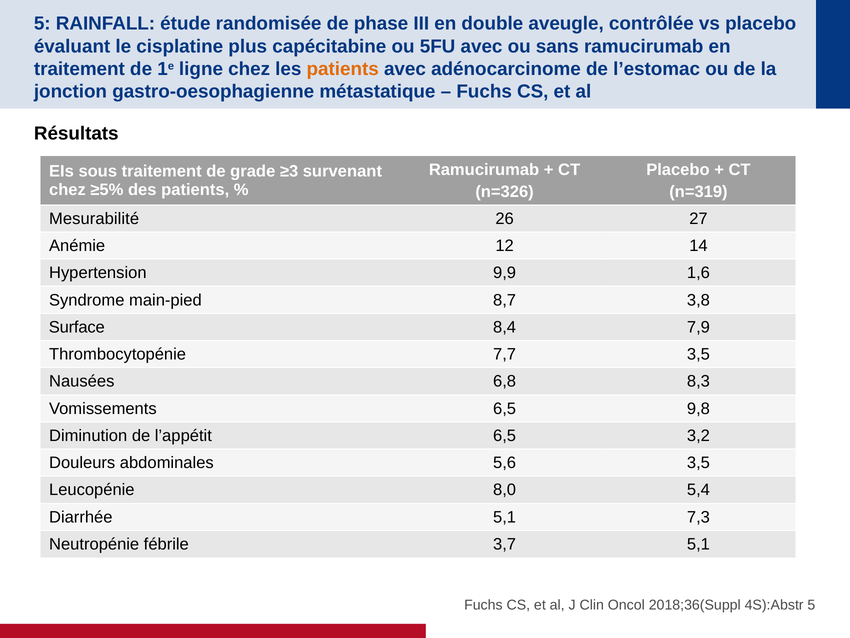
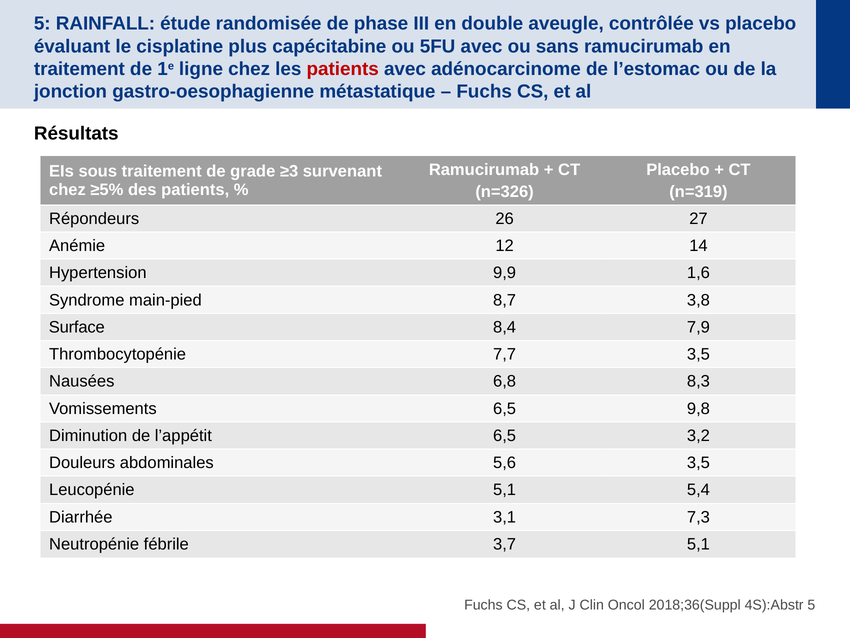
patients at (343, 69) colour: orange -> red
Mesurabilité: Mesurabilité -> Répondeurs
Leucopénie 8,0: 8,0 -> 5,1
Diarrhée 5,1: 5,1 -> 3,1
